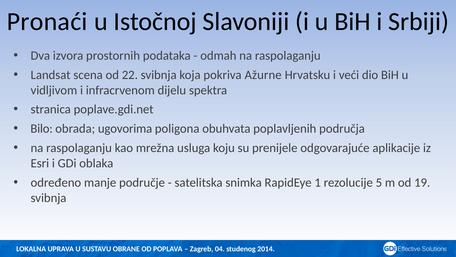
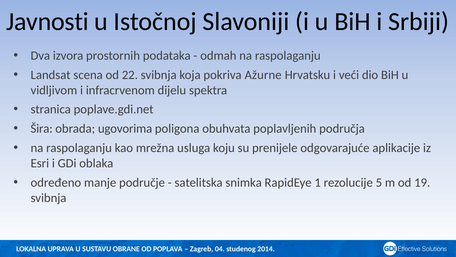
Pronaći: Pronaći -> Javnosti
Bilo: Bilo -> Šira
